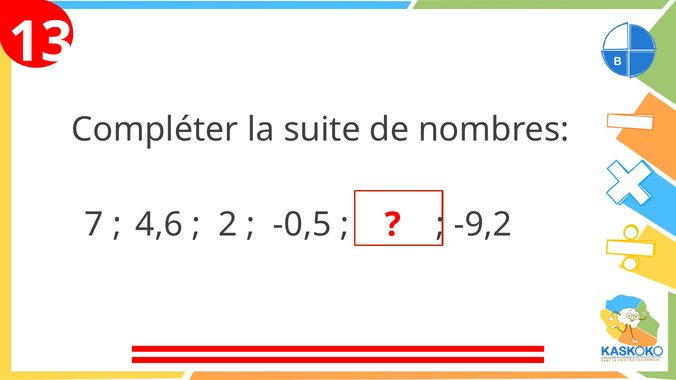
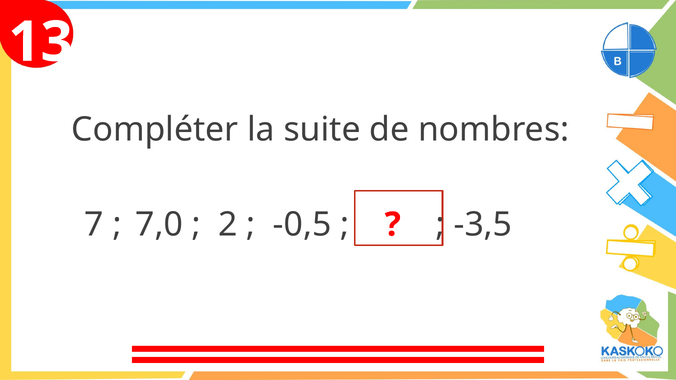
4,6: 4,6 -> 7,0
-9,2: -9,2 -> -3,5
